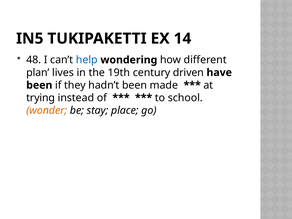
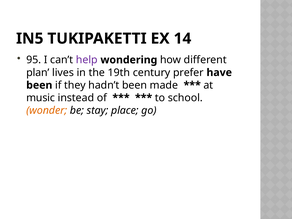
48: 48 -> 95
help colour: blue -> purple
driven: driven -> prefer
trying: trying -> music
